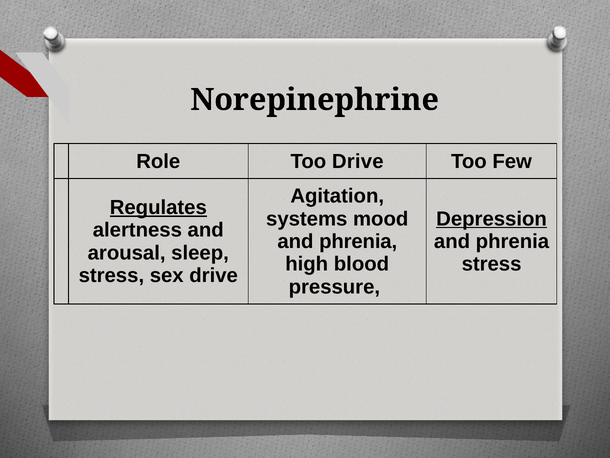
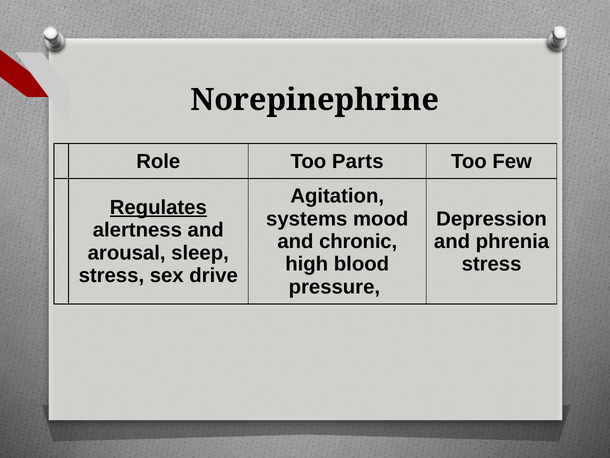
Too Drive: Drive -> Parts
Depression underline: present -> none
phrenia at (358, 241): phrenia -> chronic
